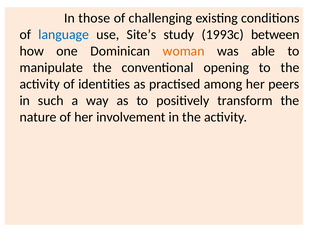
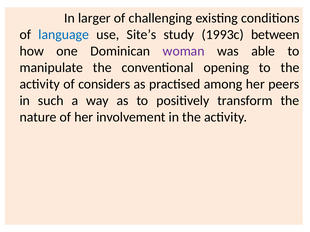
those: those -> larger
woman colour: orange -> purple
identities: identities -> considers
